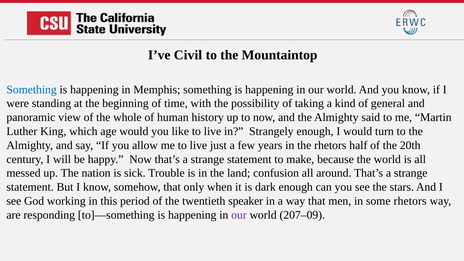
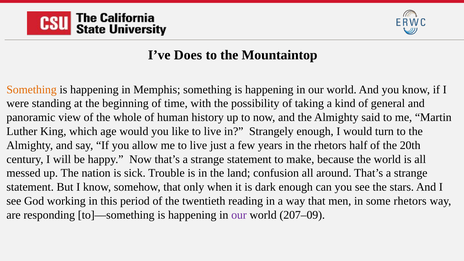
Civil: Civil -> Does
Something at (32, 90) colour: blue -> orange
speaker: speaker -> reading
